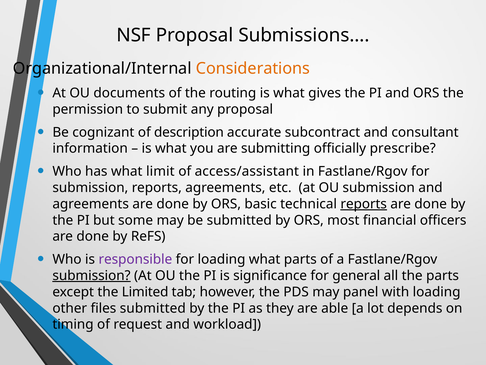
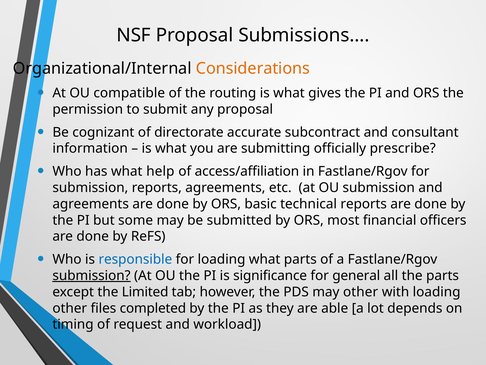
documents: documents -> compatible
description: description -> directorate
limit: limit -> help
access/assistant: access/assistant -> access/affiliation
reports at (364, 204) underline: present -> none
responsible colour: purple -> blue
may panel: panel -> other
files submitted: submitted -> completed
